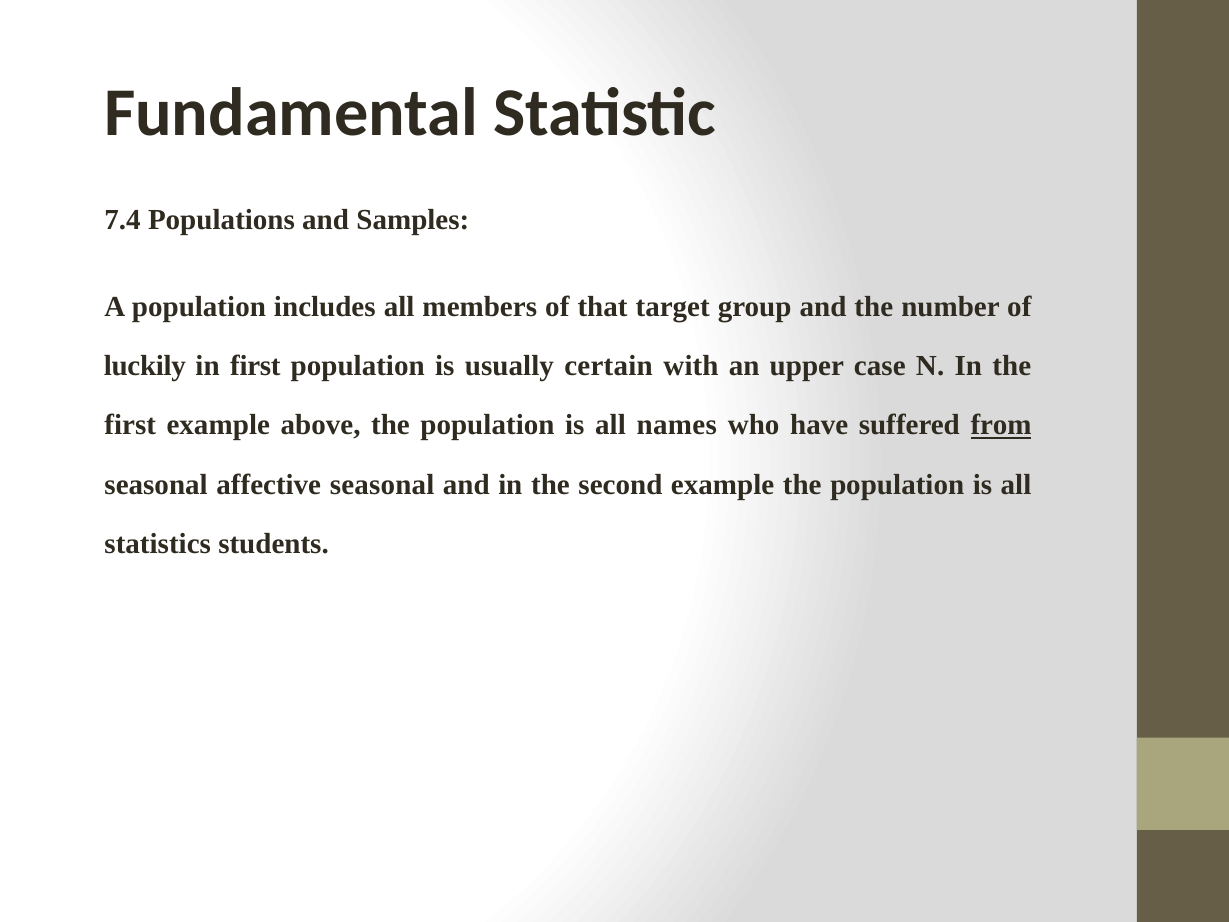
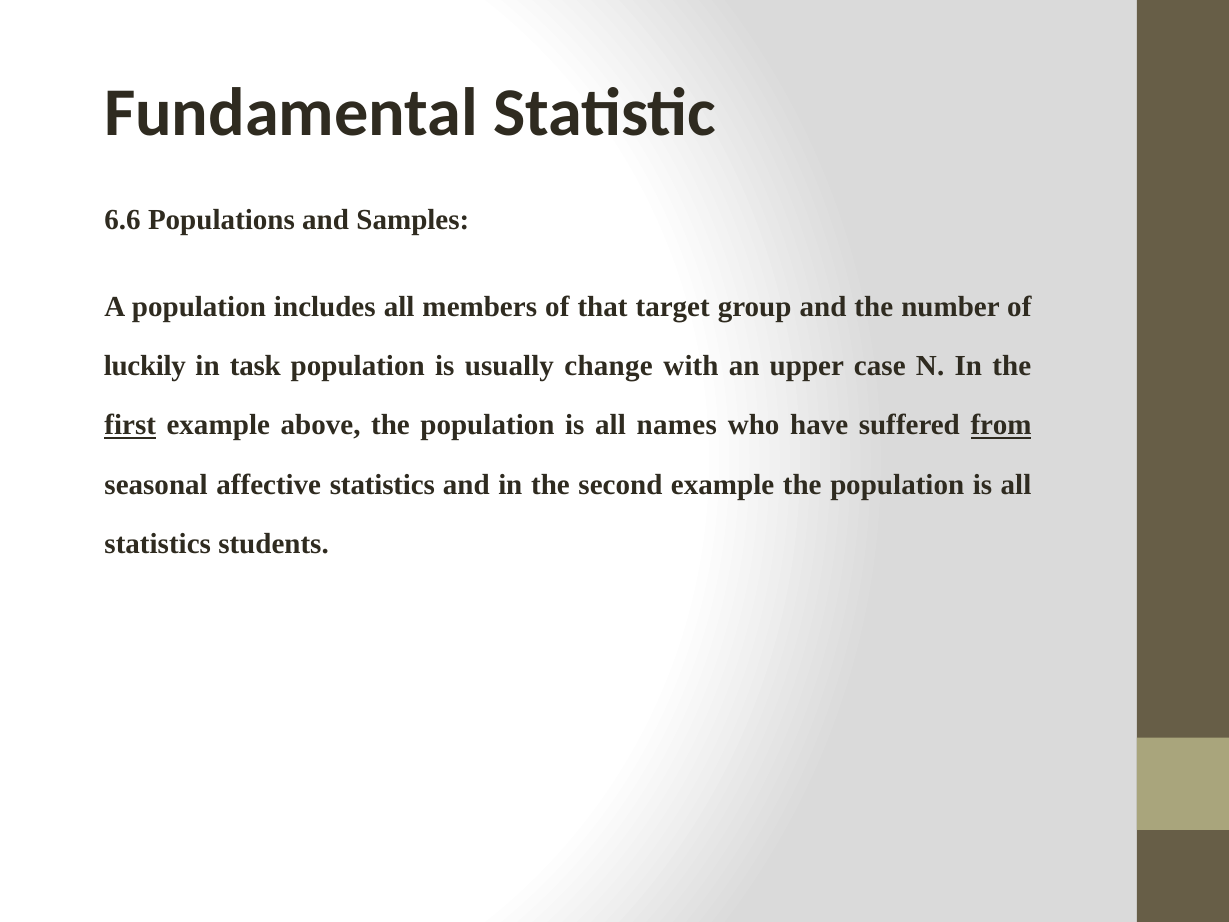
7.4: 7.4 -> 6.6
in first: first -> task
certain: certain -> change
first at (130, 425) underline: none -> present
affective seasonal: seasonal -> statistics
